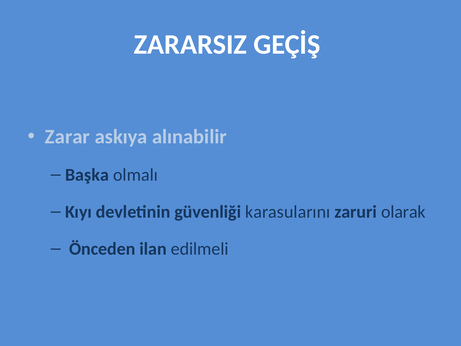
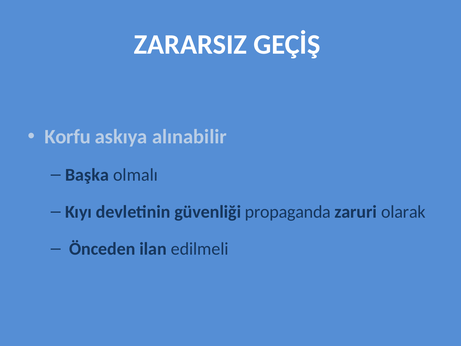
Zarar: Zarar -> Korfu
karasularını: karasularını -> propaganda
